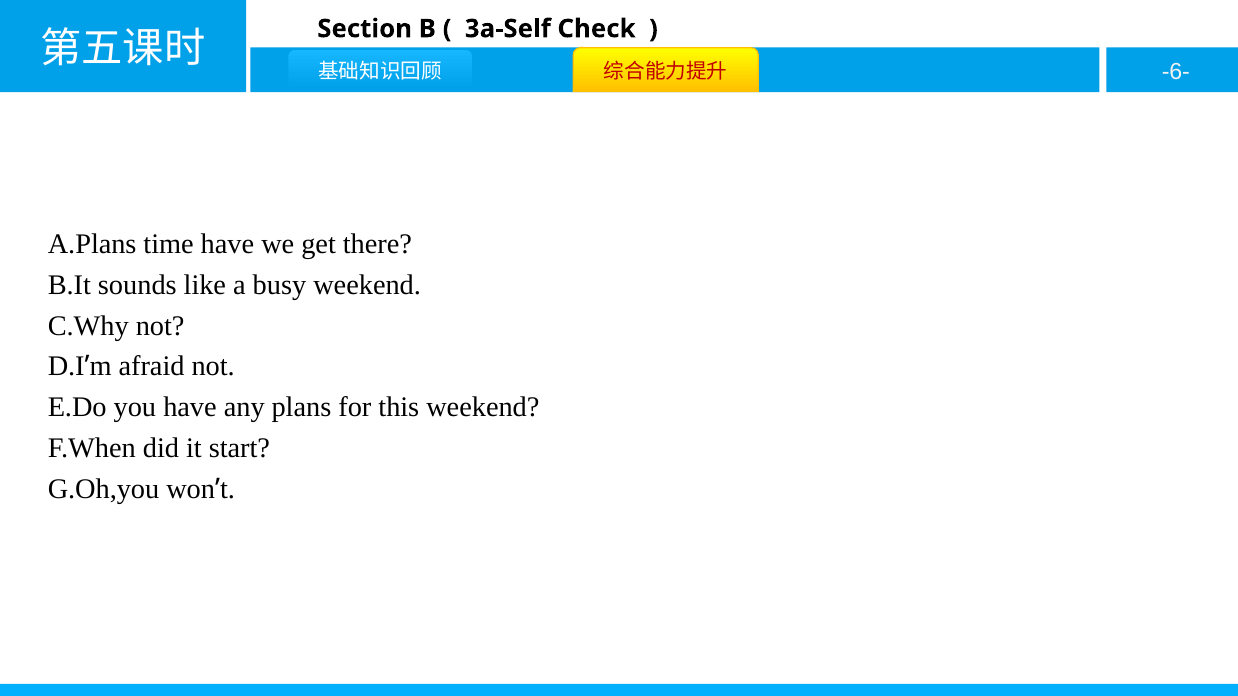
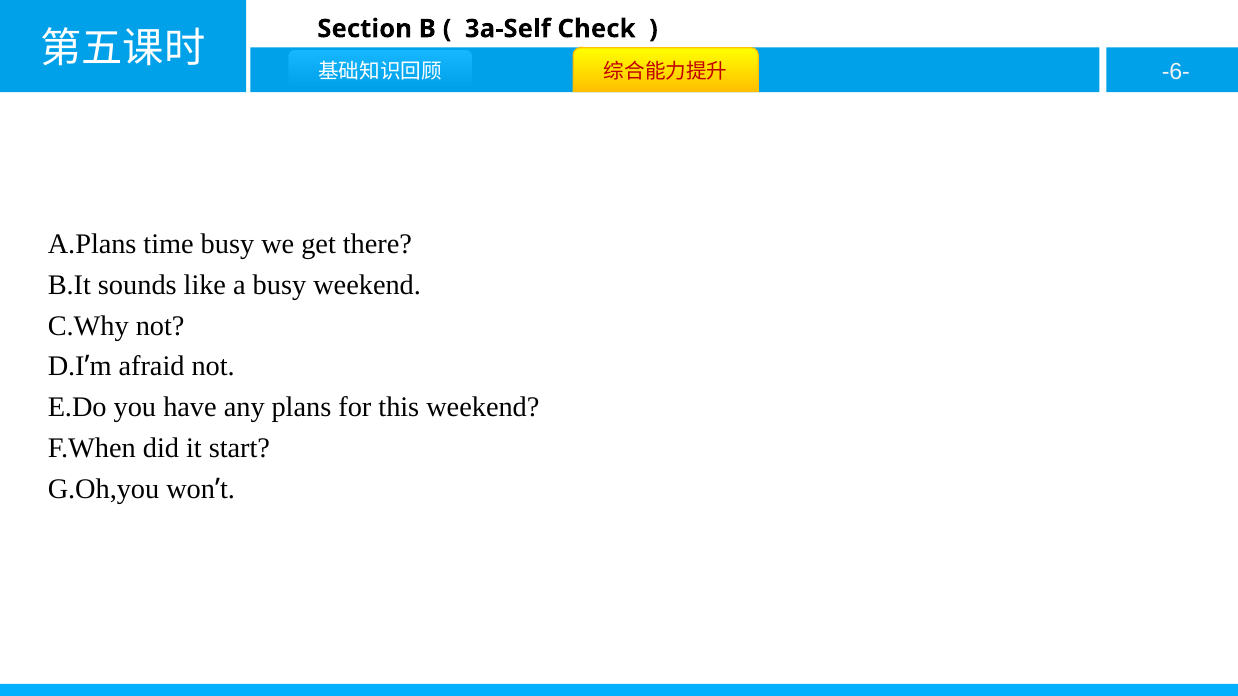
time have: have -> busy
